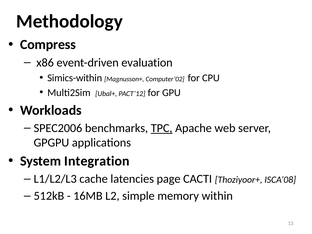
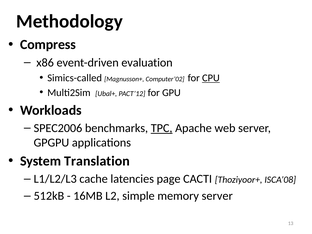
Simics-within: Simics-within -> Simics-called
CPU underline: none -> present
Integration: Integration -> Translation
memory within: within -> server
